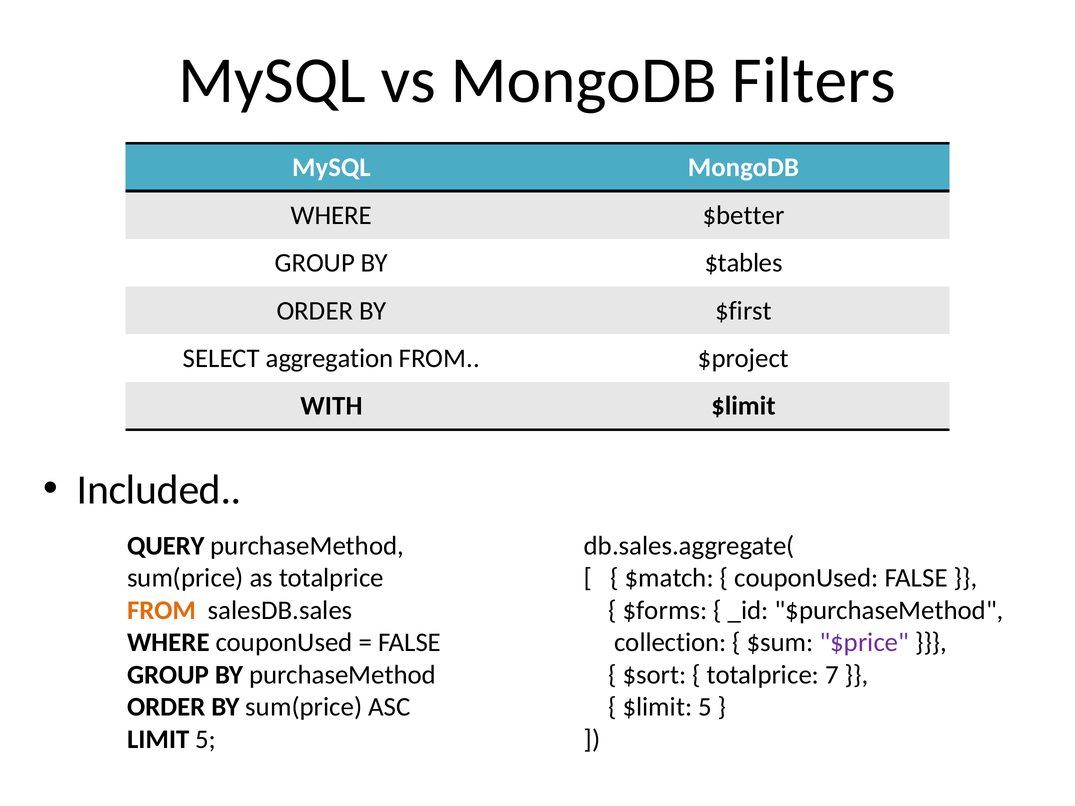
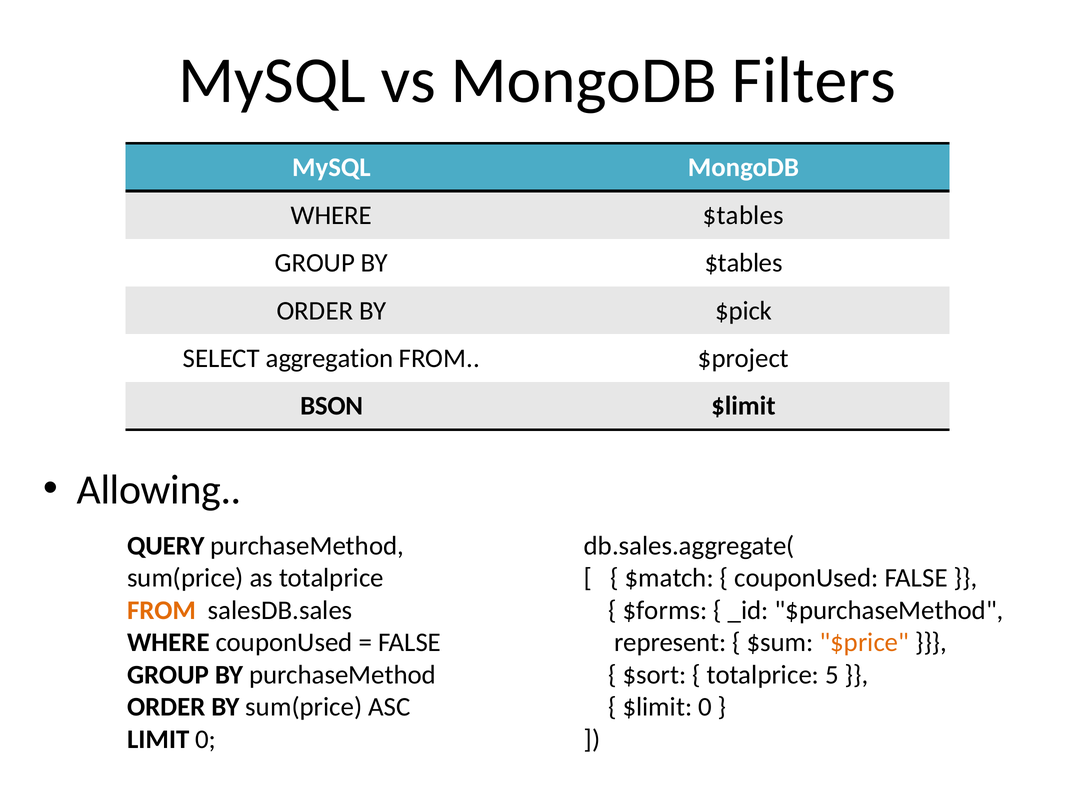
WHERE $better: $better -> $tables
$first: $first -> $pick
WITH: WITH -> BSON
Included: Included -> Allowing
collection: collection -> represent
$price colour: purple -> orange
7: 7 -> 5
$limit 5: 5 -> 0
LIMIT 5: 5 -> 0
